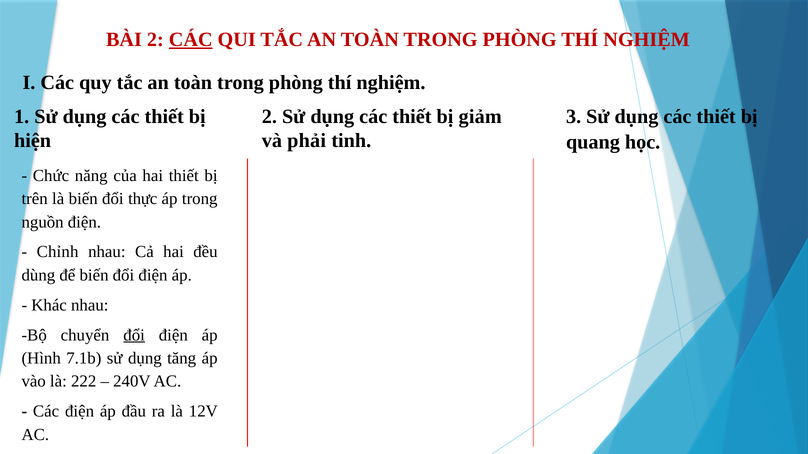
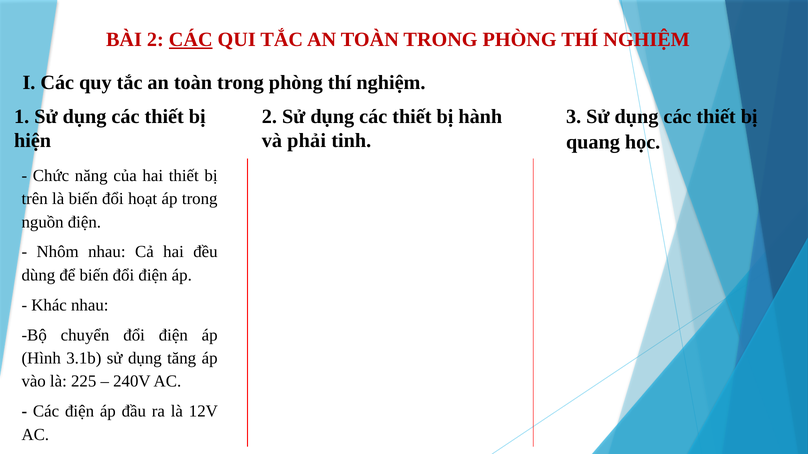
giảm: giảm -> hành
thực: thực -> hoạt
Chỉnh: Chỉnh -> Nhôm
đổi at (134, 335) underline: present -> none
7.1b: 7.1b -> 3.1b
222: 222 -> 225
